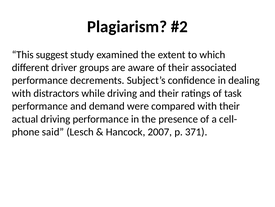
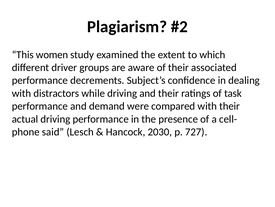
suggest: suggest -> women
2007: 2007 -> 2030
371: 371 -> 727
